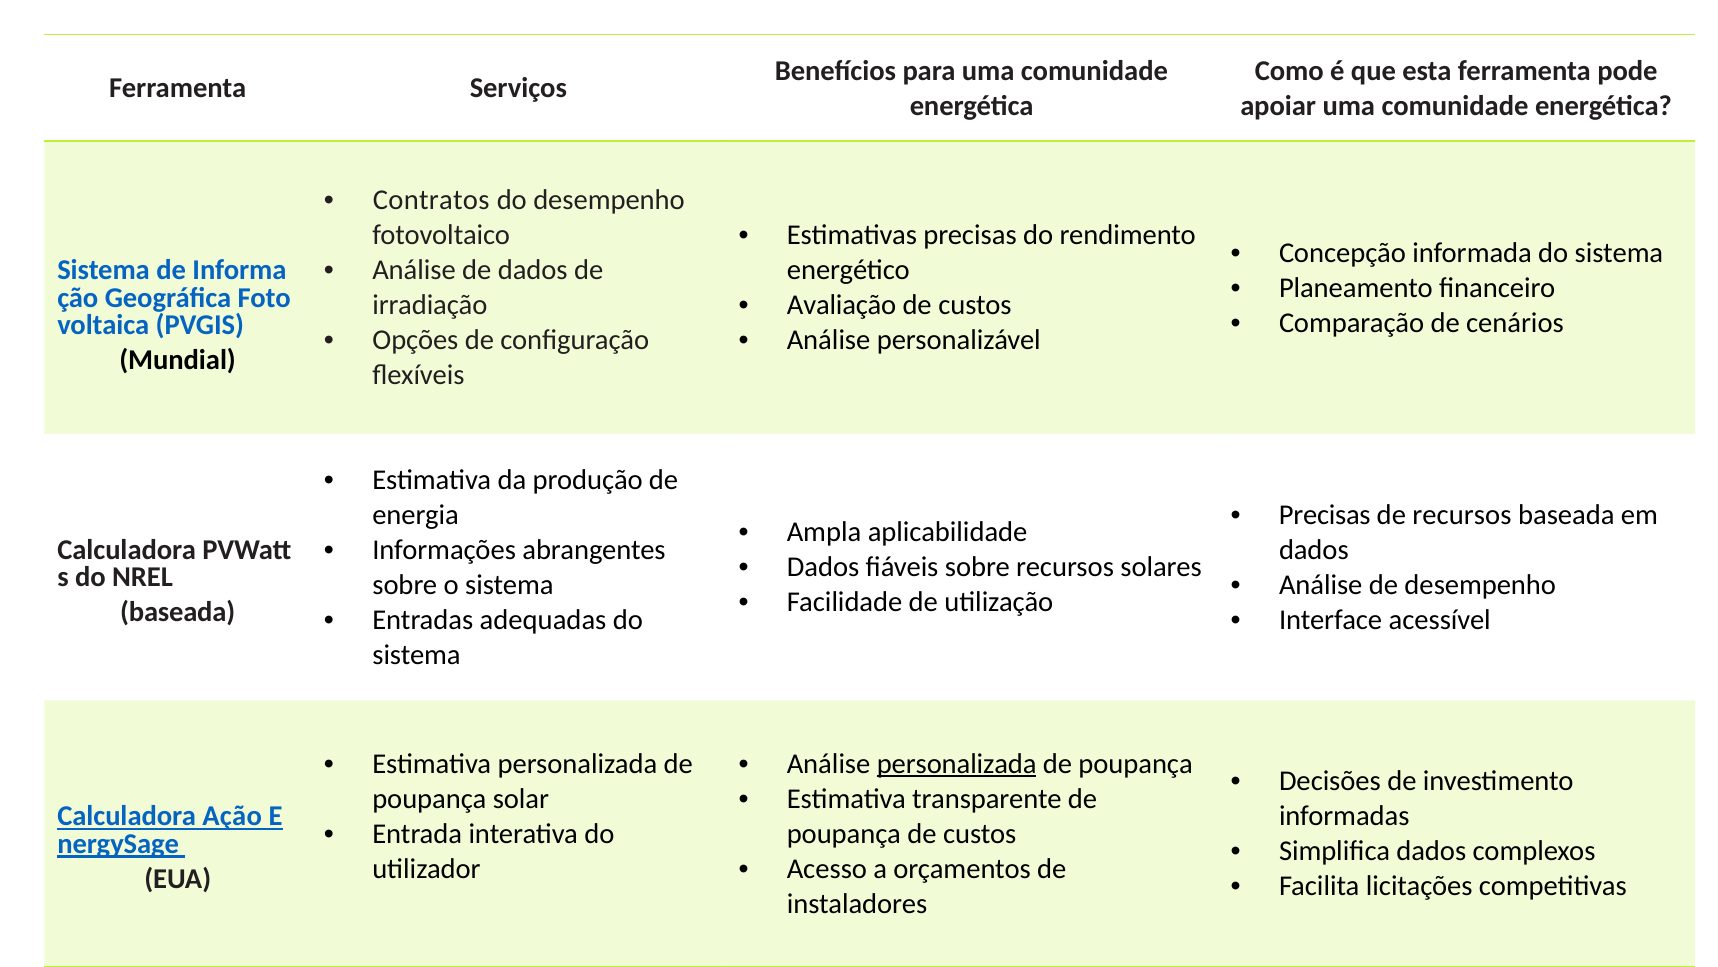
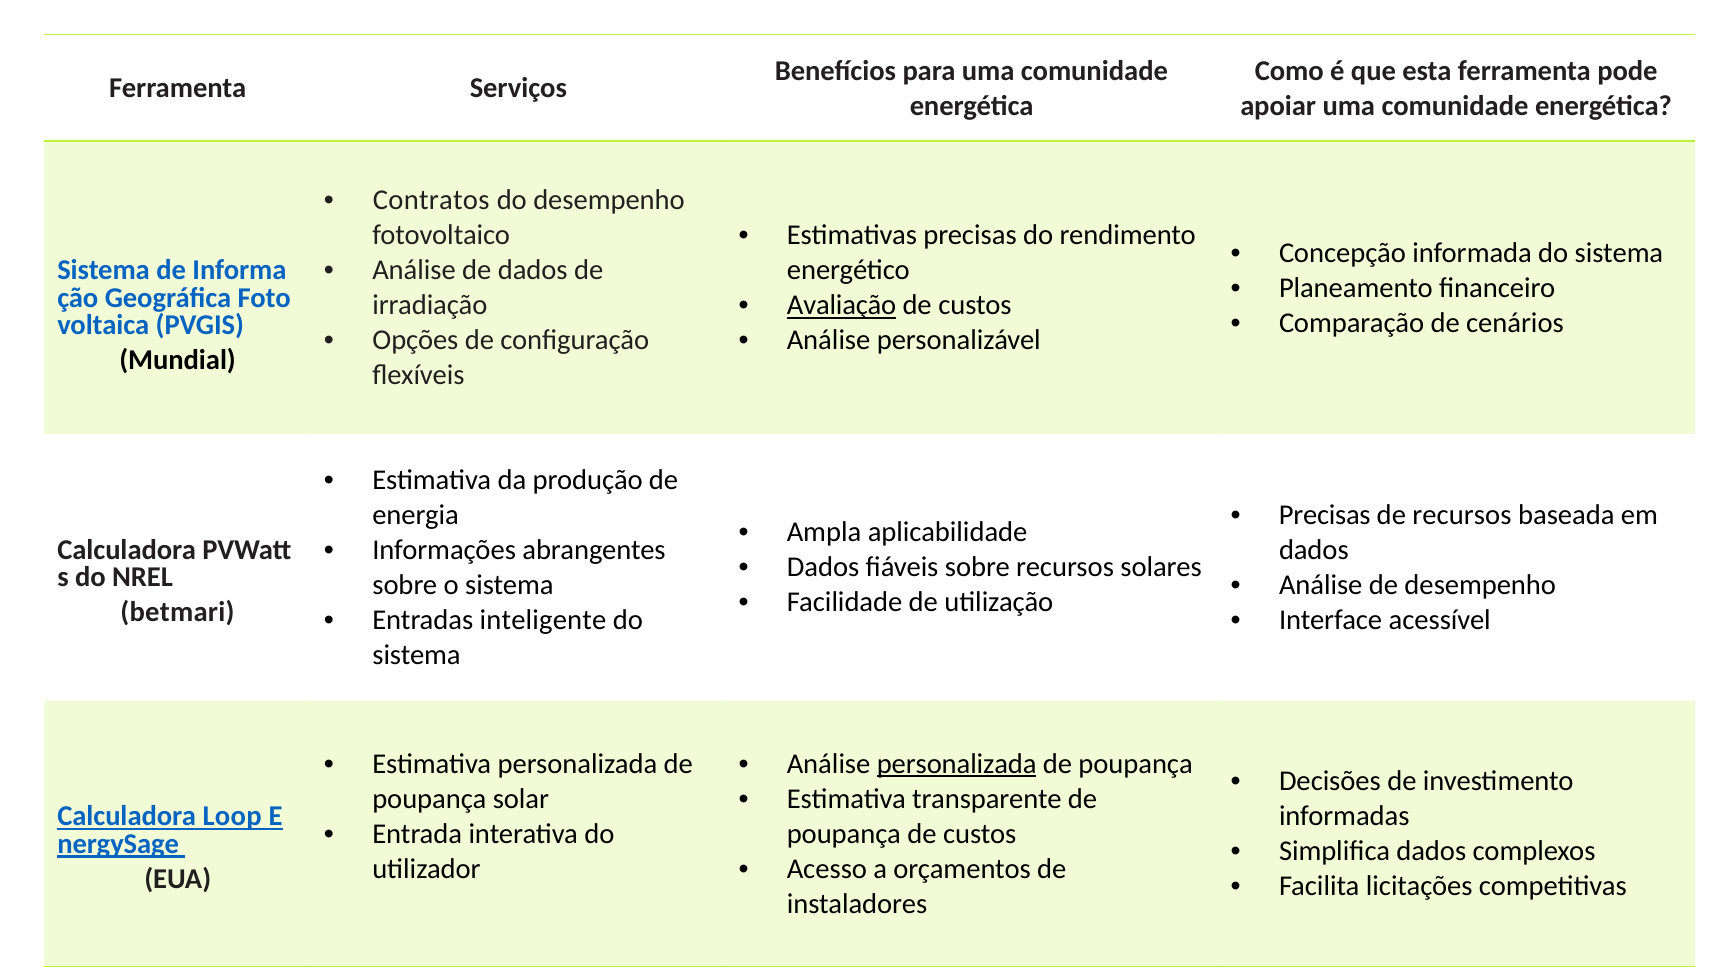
Avaliação underline: none -> present
baseada at (178, 612): baseada -> betmari
adequadas: adequadas -> inteligente
Ação: Ação -> Loop
